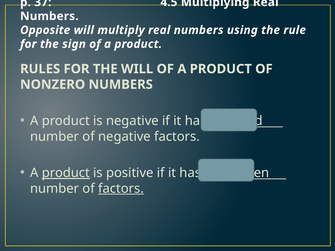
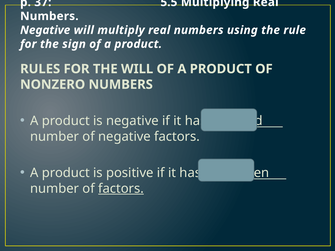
4.5: 4.5 -> 5.5
Opposite at (45, 30): Opposite -> Negative
product at (66, 173) underline: present -> none
